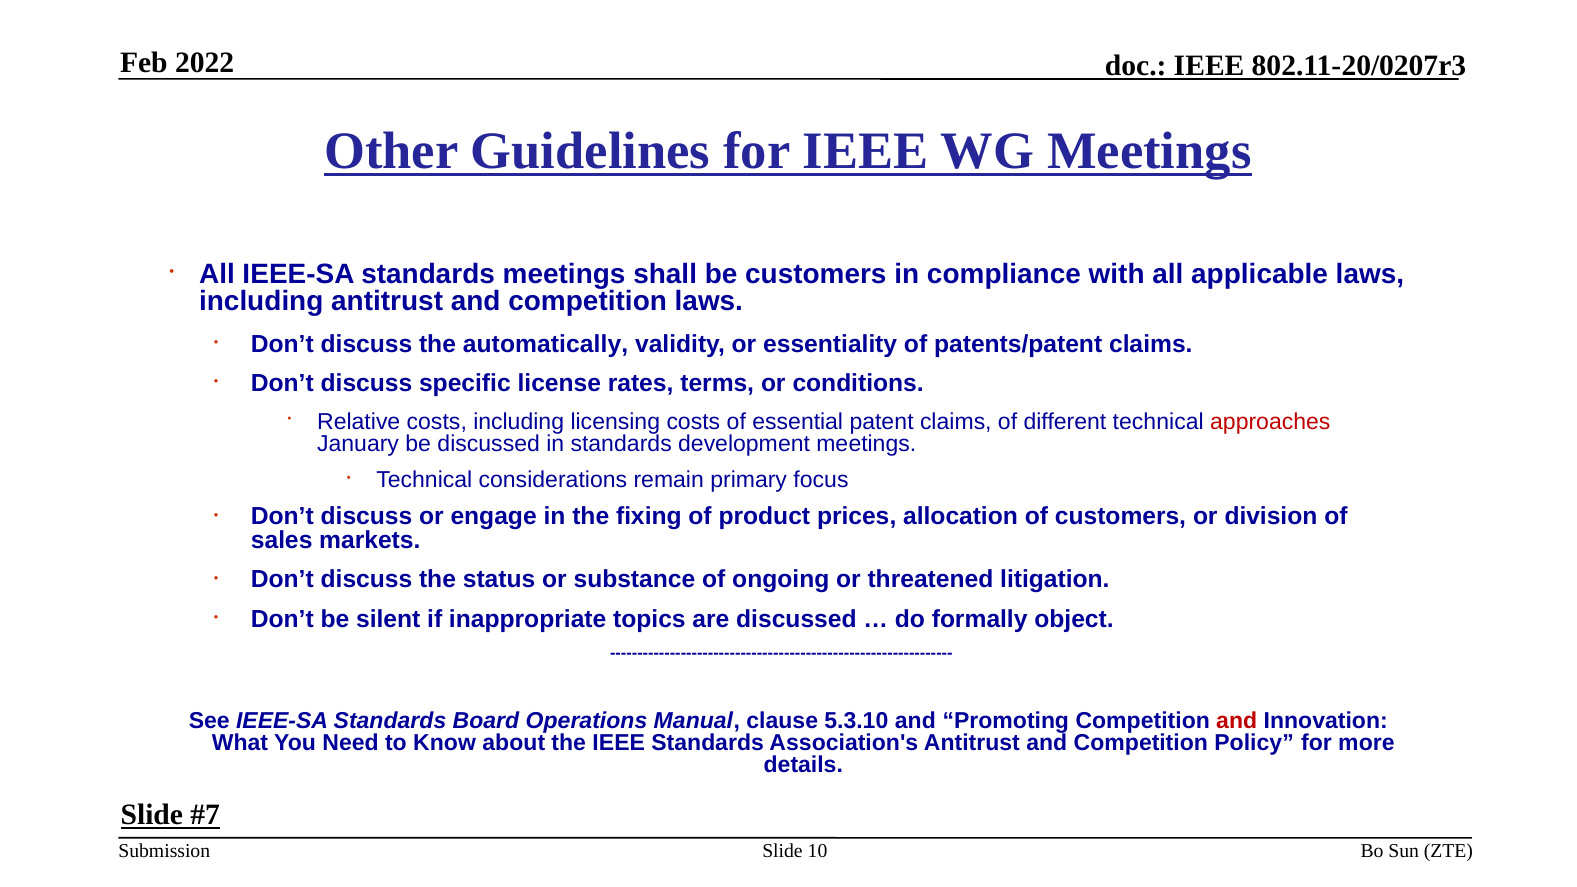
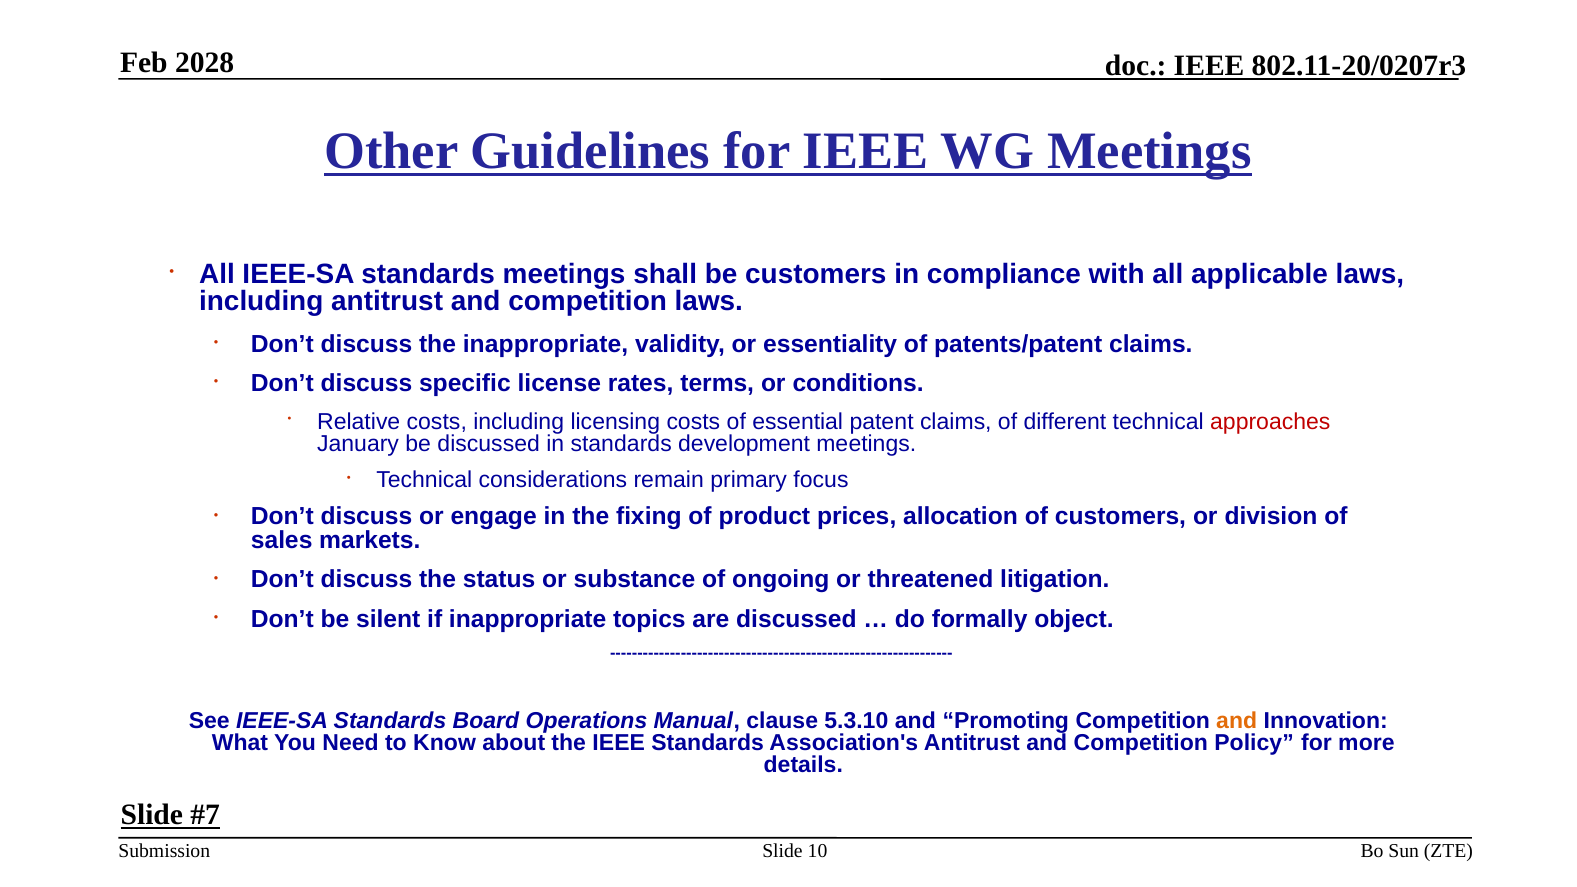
2022: 2022 -> 2028
the automatically: automatically -> inappropriate
and at (1237, 721) colour: red -> orange
